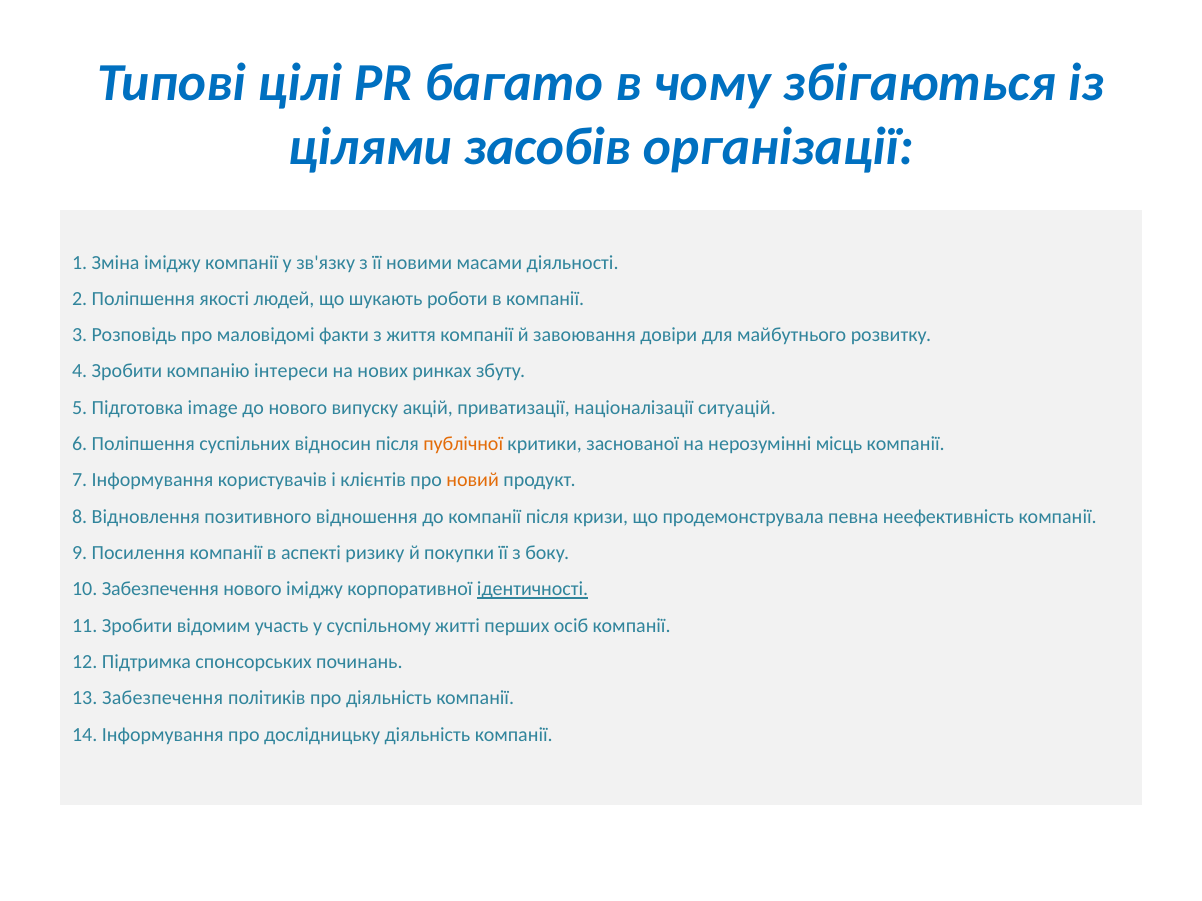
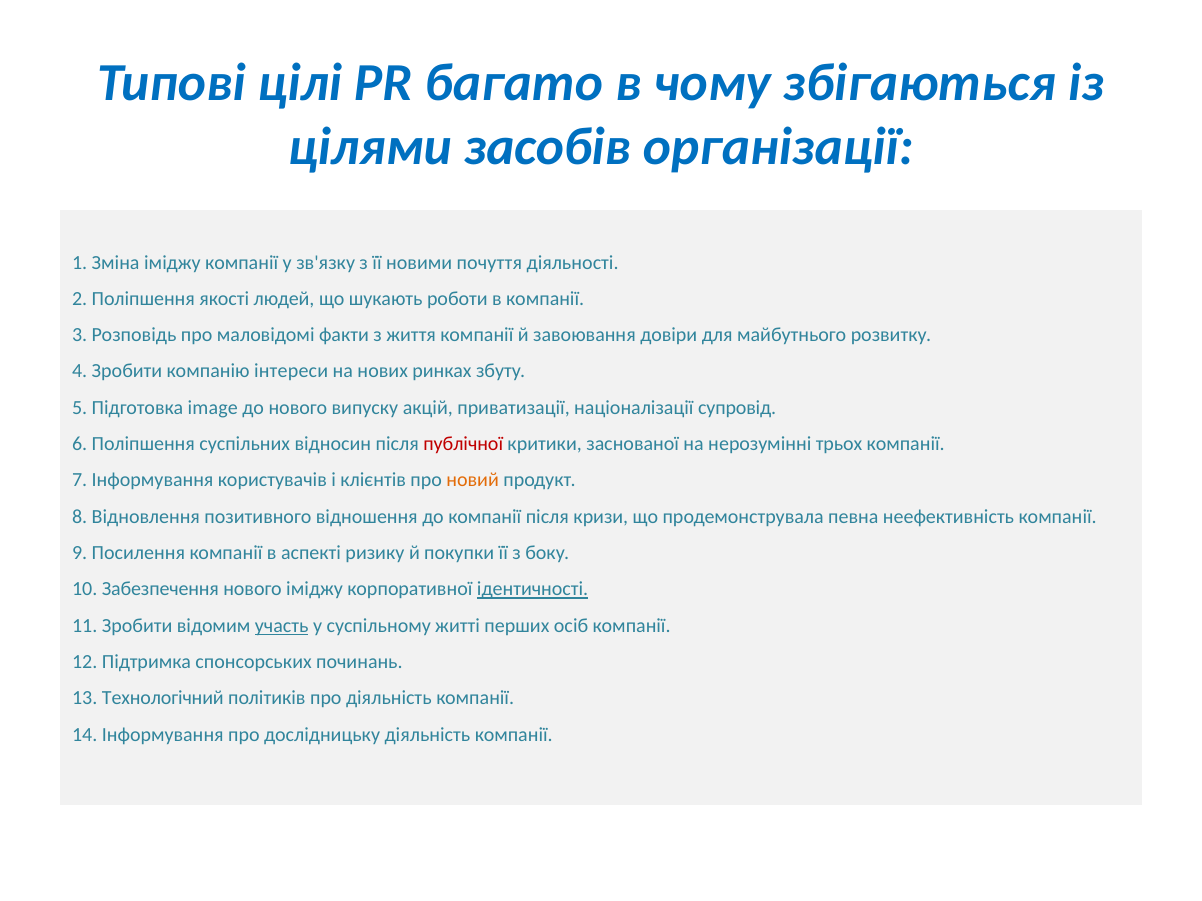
масами: масами -> почуття
ситуацій: ситуацій -> супровід
публічної colour: orange -> red
місць: місць -> трьох
участь underline: none -> present
13 Забезпечення: Забезпечення -> Технологічний
